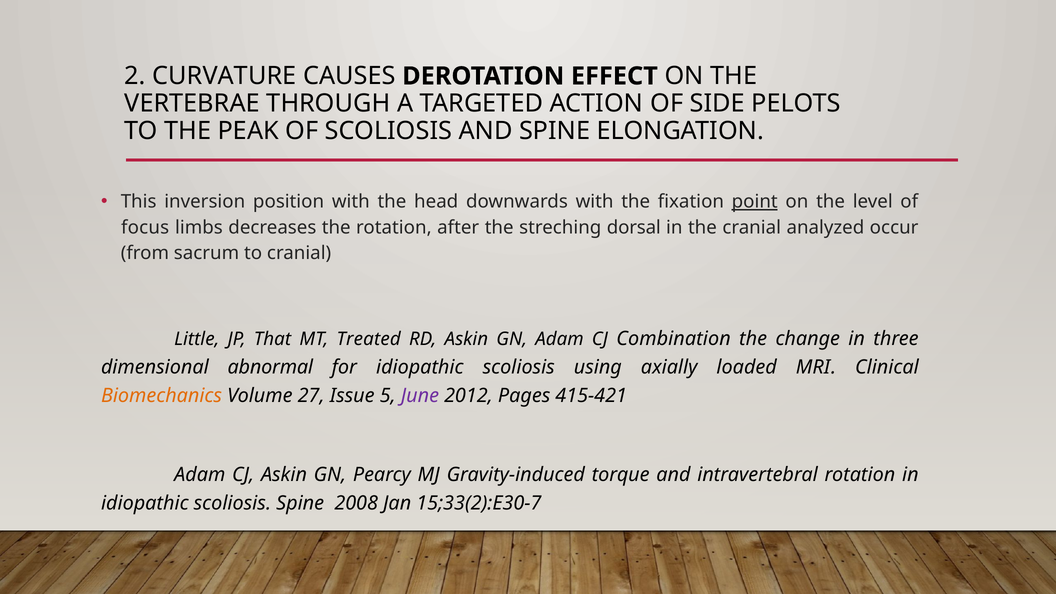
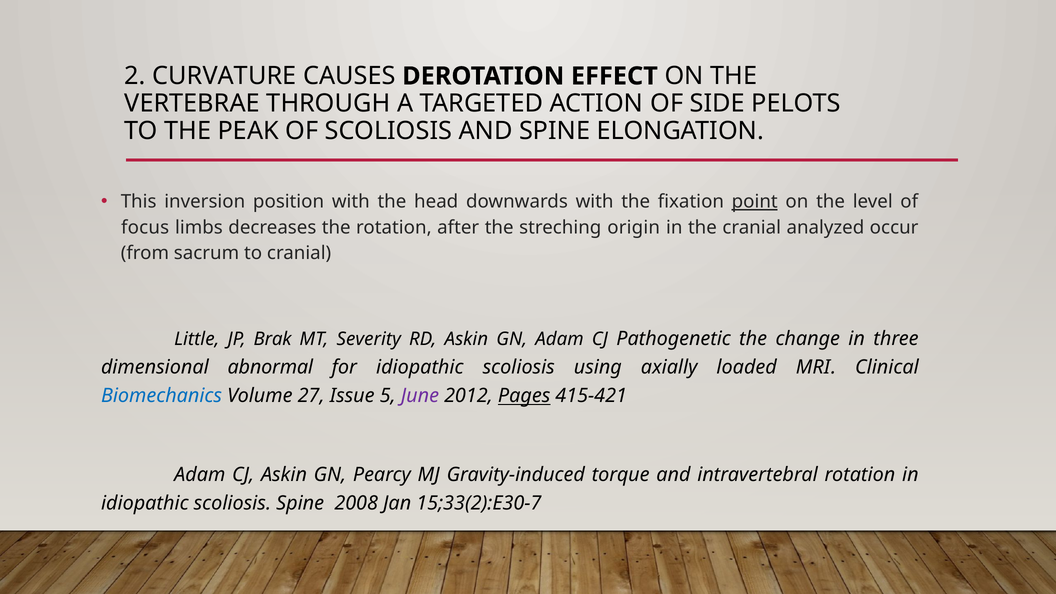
dorsal: dorsal -> origin
That: That -> Brak
Treated: Treated -> Severity
Combination: Combination -> Pathogenetic
Biomechanics colour: orange -> blue
Pages underline: none -> present
